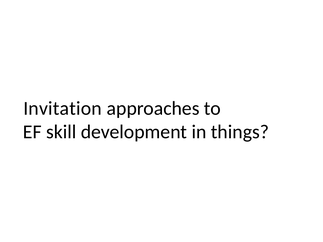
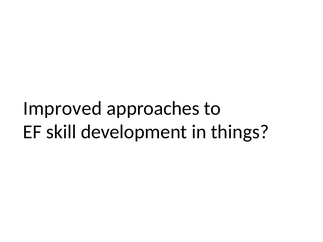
Invitation: Invitation -> Improved
